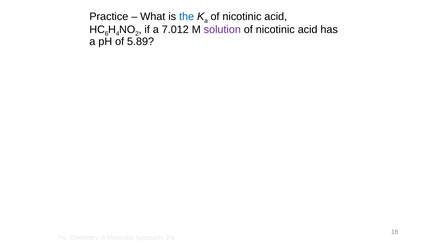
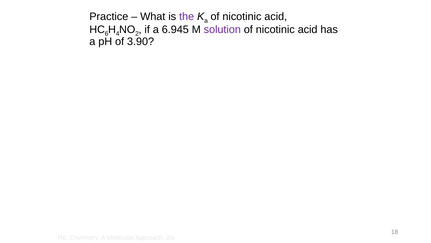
the colour: blue -> purple
7.012: 7.012 -> 6.945
5.89: 5.89 -> 3.90
